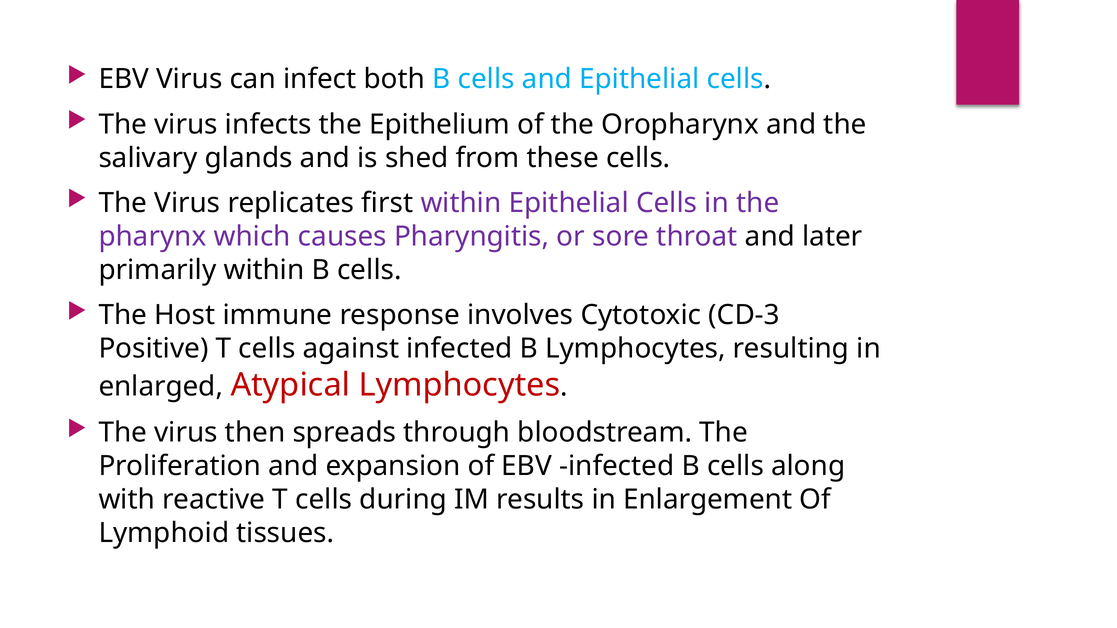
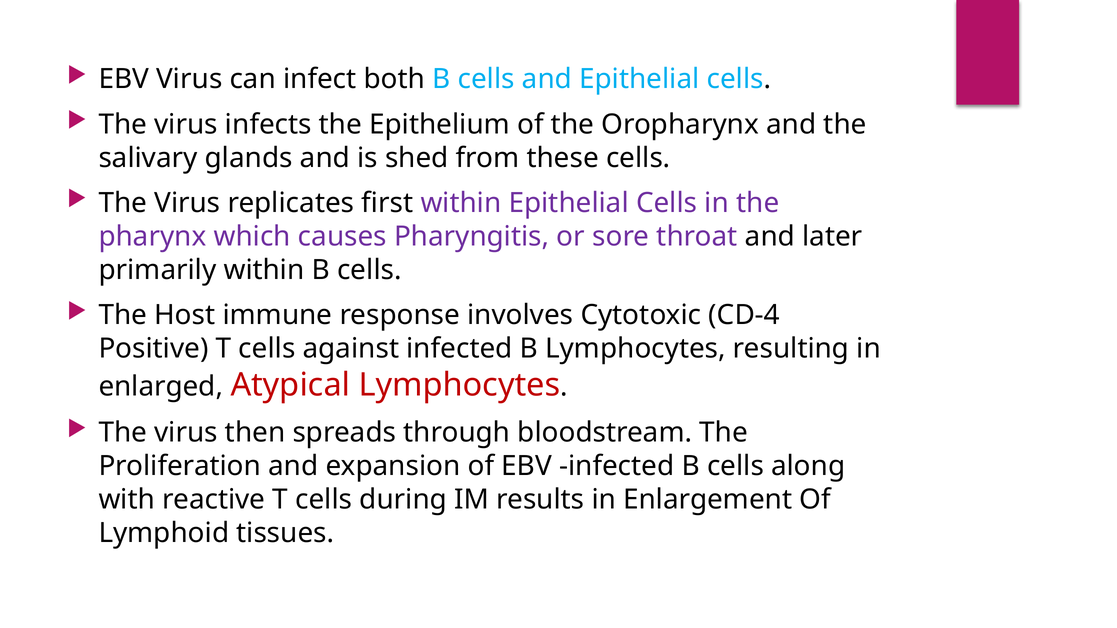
CD-3: CD-3 -> CD-4
